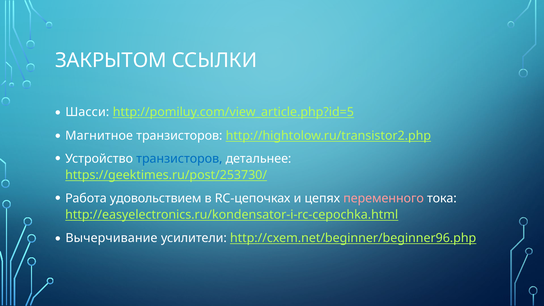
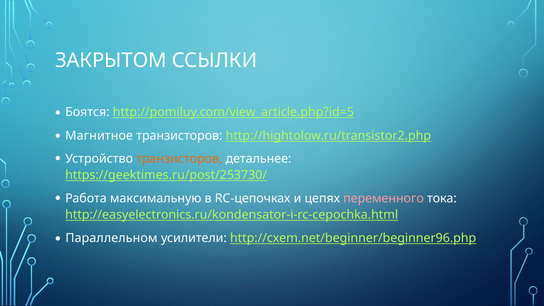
Шасси: Шасси -> Боятся
транзисторов at (179, 159) colour: blue -> orange
удовольствием: удовольствием -> максимальную
Вычерчивание: Вычерчивание -> Параллельном
